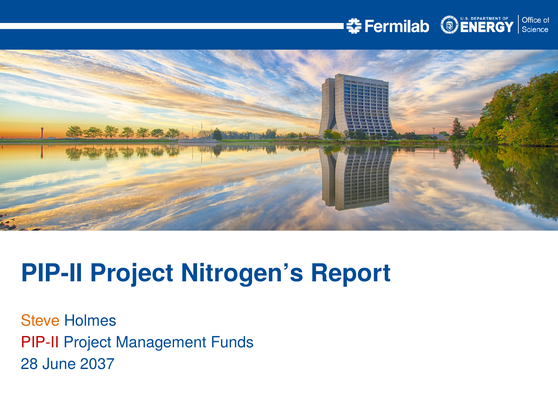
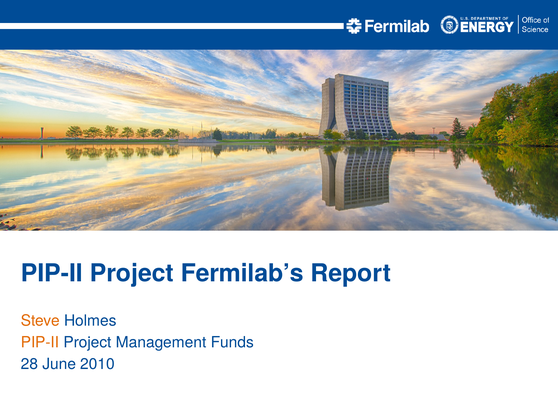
Nitrogen’s: Nitrogen’s -> Fermilab’s
PIP-II at (40, 343) colour: red -> orange
2037: 2037 -> 2010
